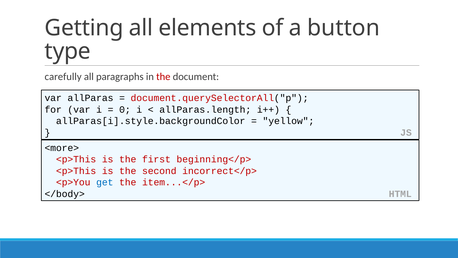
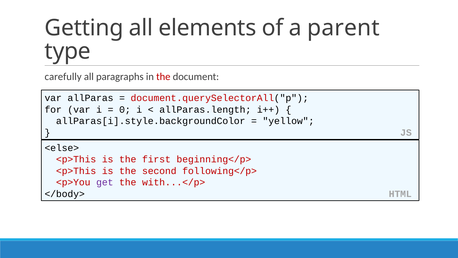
button: button -> parent
<more>: <more> -> <else>
incorrect</p>: incorrect</p> -> following</p>
get colour: blue -> purple
item...</p>: item...</p> -> with...</p>
